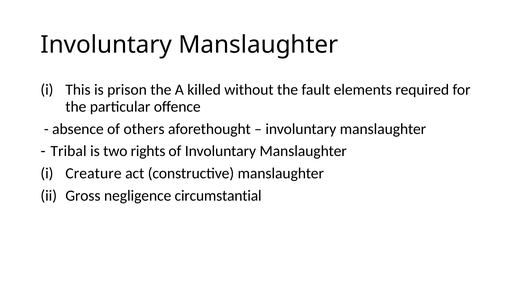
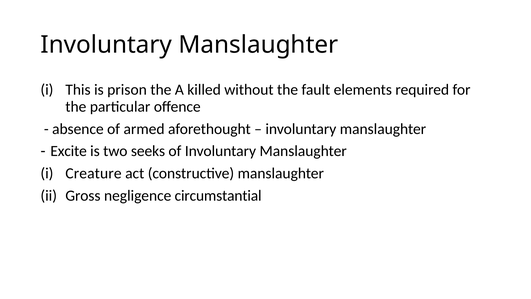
others: others -> armed
Tribal: Tribal -> Excite
rights: rights -> seeks
